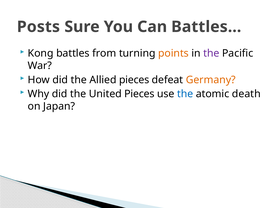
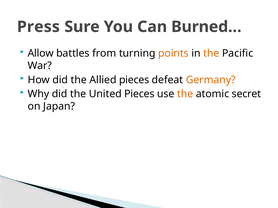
Posts: Posts -> Press
Battles…: Battles… -> Burned…
Kong: Kong -> Allow
the at (211, 53) colour: purple -> orange
the at (185, 94) colour: blue -> orange
death: death -> secret
